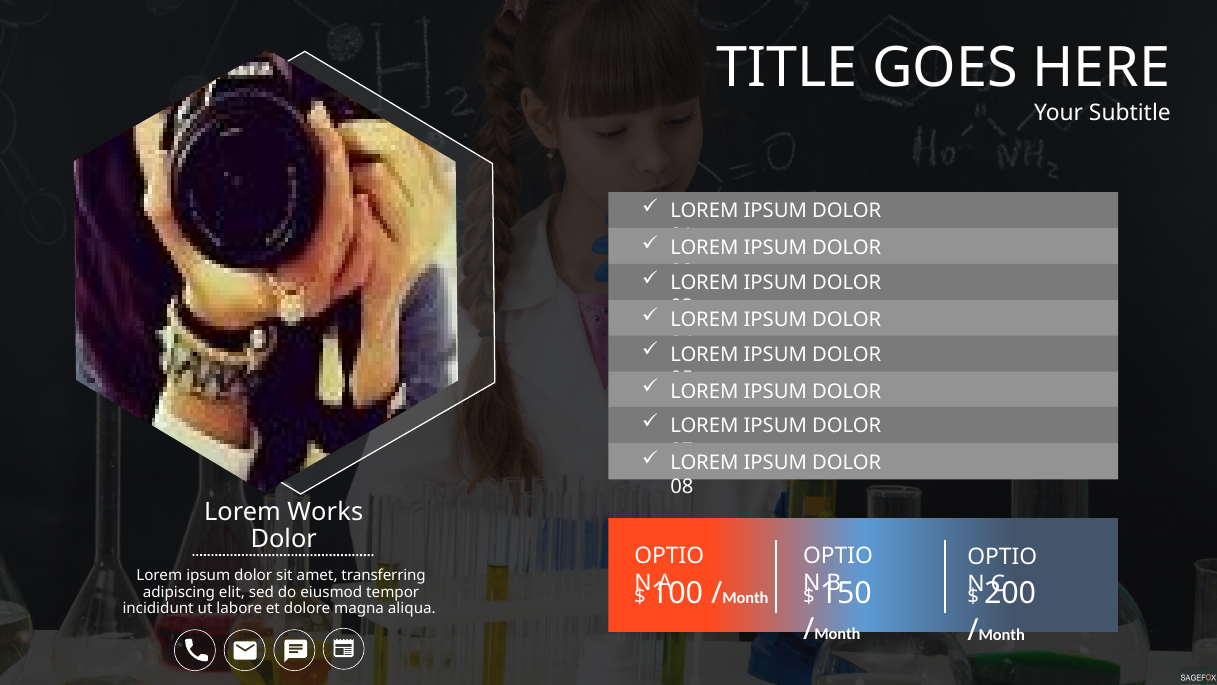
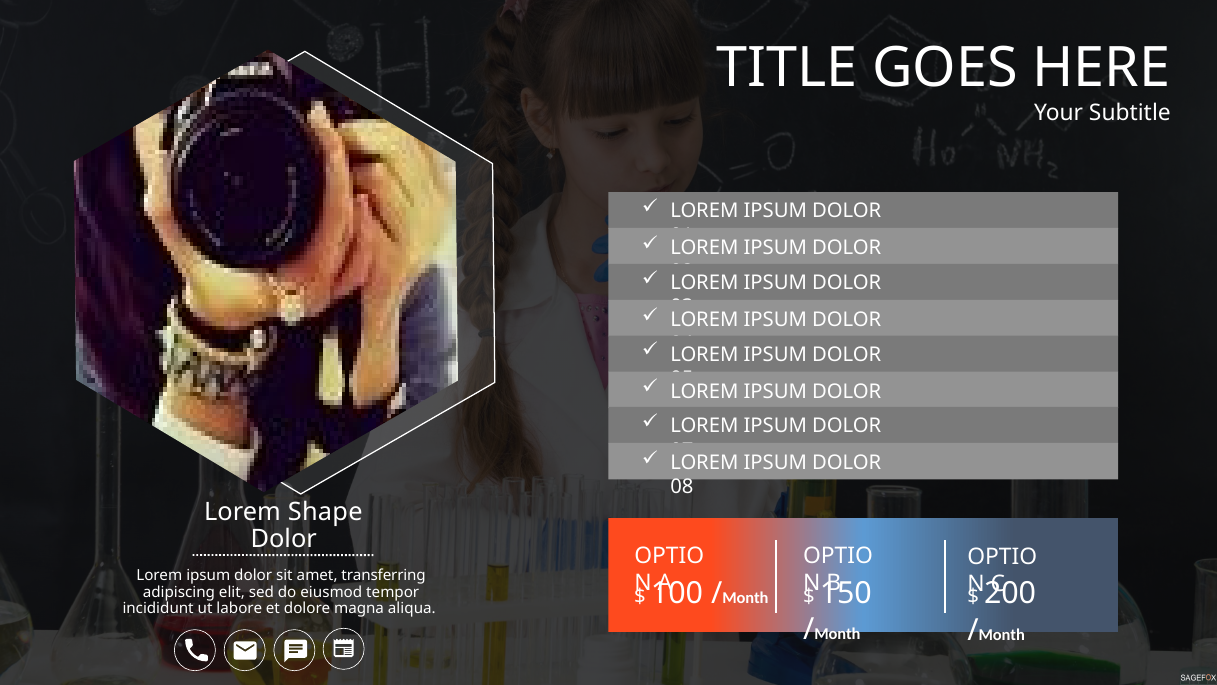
Works: Works -> Shape
